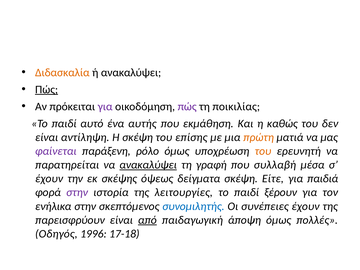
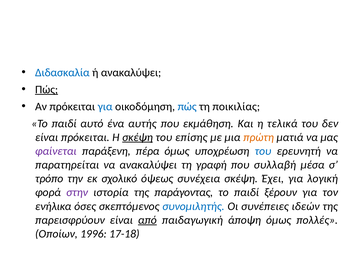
Διδασκαλία colour: orange -> blue
για at (105, 106) colour: purple -> blue
πώς at (187, 106) colour: purple -> blue
καθώς: καθώς -> τελικά
είναι αντίληψη: αντίληψη -> πρόκειται
σκέψη at (138, 137) underline: none -> present
ρόλο: ρόλο -> πέρα
του at (263, 151) colour: orange -> blue
ανακαλύψει at (148, 165) underline: present -> none
έχουν at (49, 179): έχουν -> τρόπο
σκέψης: σκέψης -> σχολικό
δείγματα: δείγματα -> συνέχεια
Είτε: Είτε -> Έχει
παιδιά: παιδιά -> λογική
λειτουργίες: λειτουργίες -> παράγοντας
ενήλικα στην: στην -> όσες
συνέπειες έχουν: έχουν -> ιδεών
Οδηγός: Οδηγός -> Οποίων
